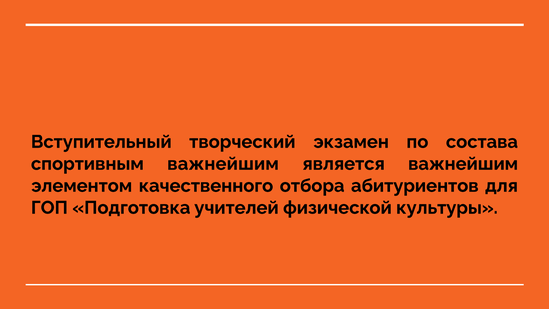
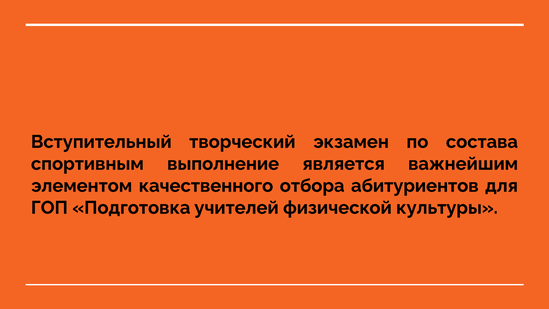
спортивным важнейшим: важнейшим -> выполнение
